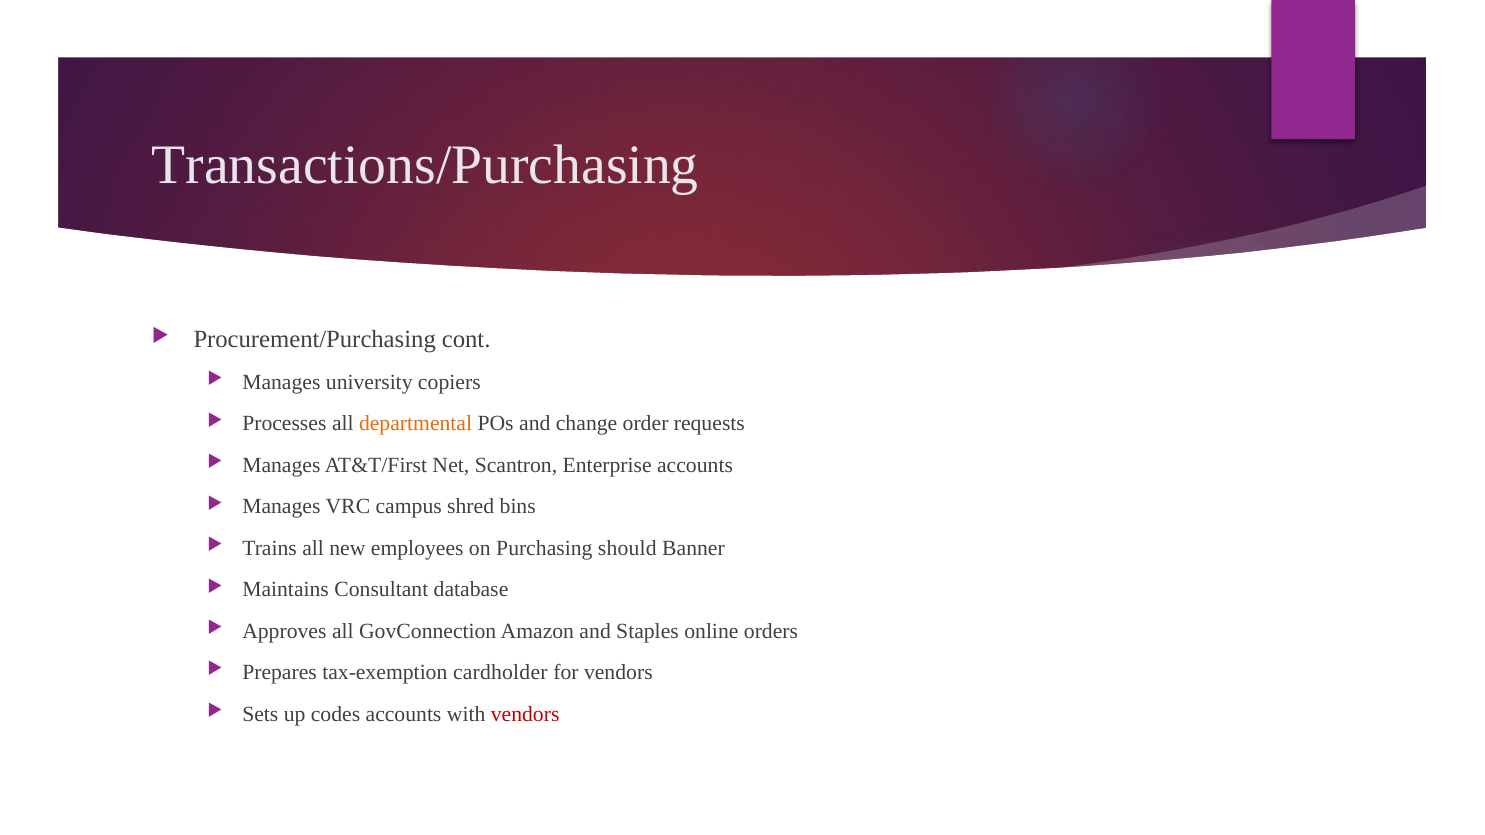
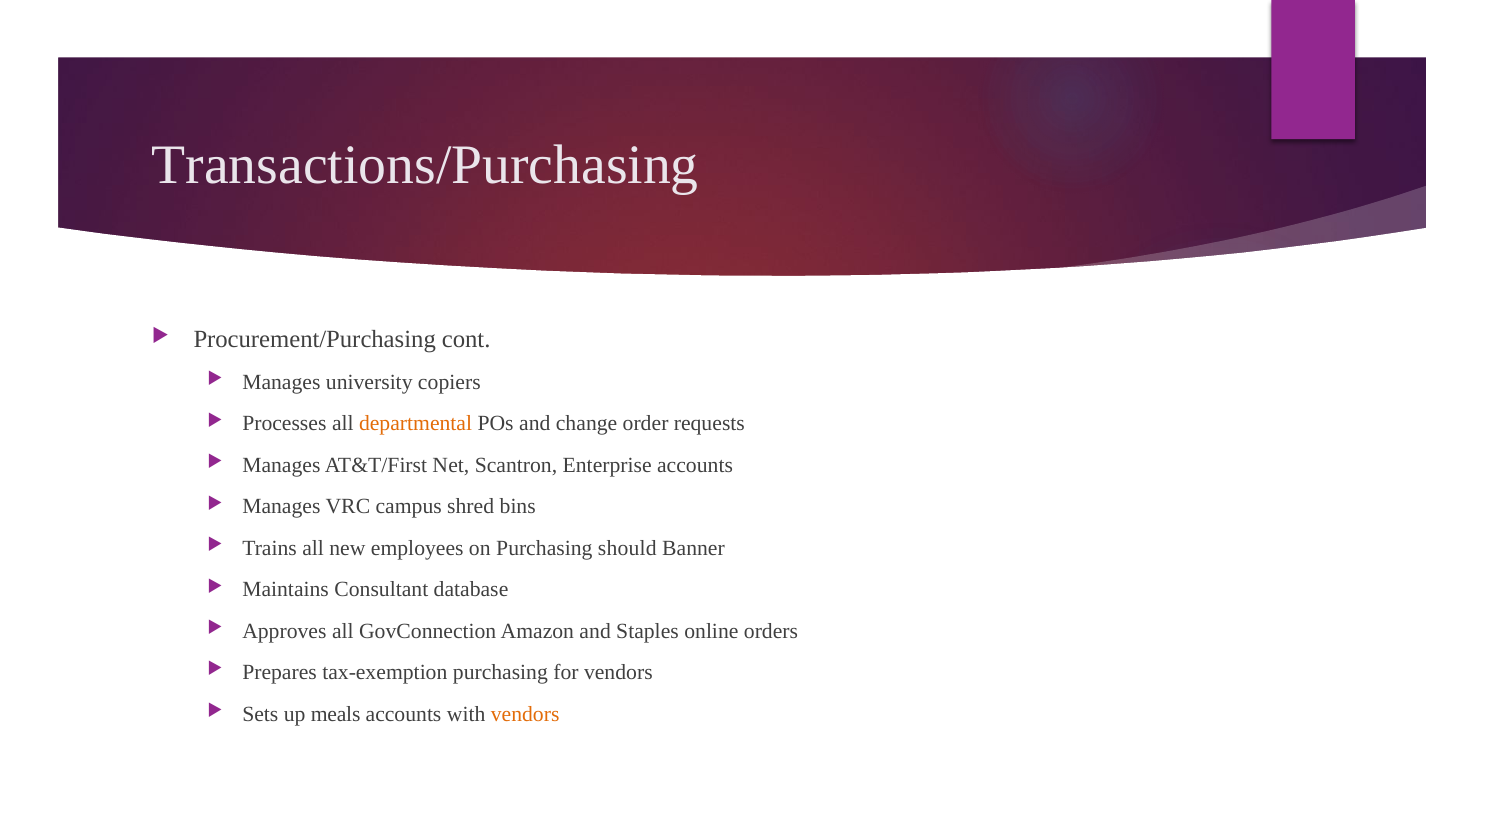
tax-exemption cardholder: cardholder -> purchasing
codes: codes -> meals
vendors at (525, 714) colour: red -> orange
